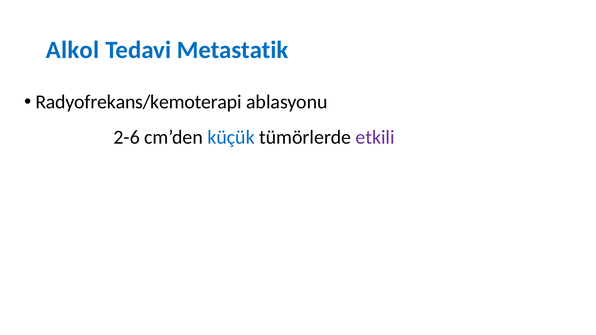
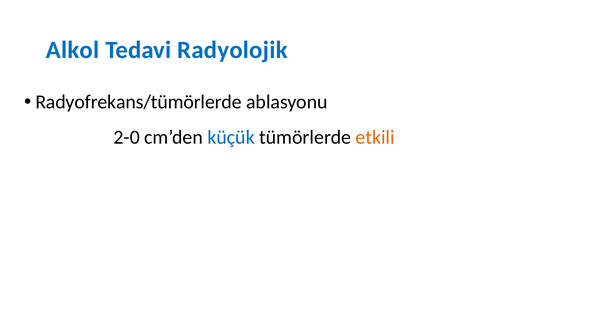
Metastatik: Metastatik -> Radyolojik
Radyofrekans/kemoterapi: Radyofrekans/kemoterapi -> Radyofrekans/tümörlerde
2-6: 2-6 -> 2-0
etkili colour: purple -> orange
